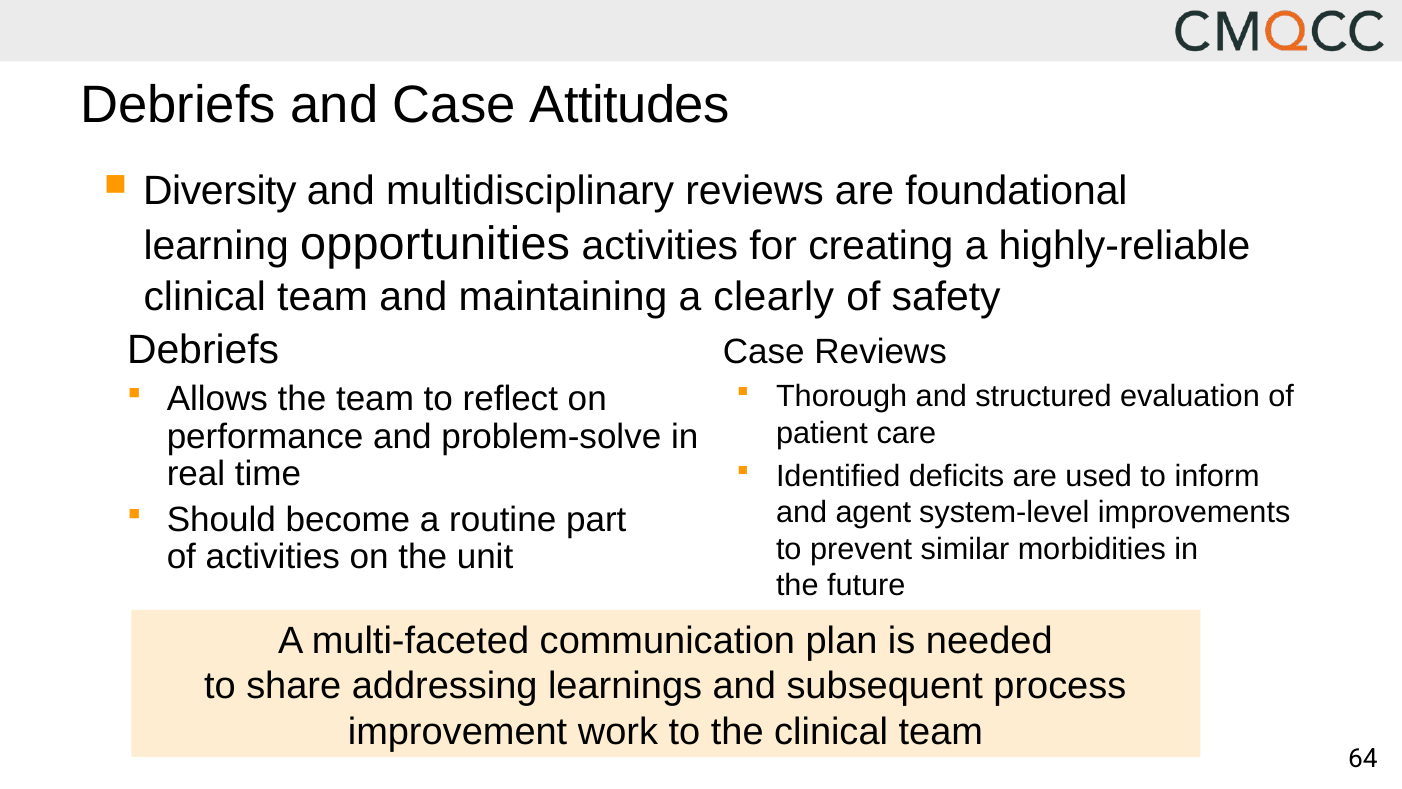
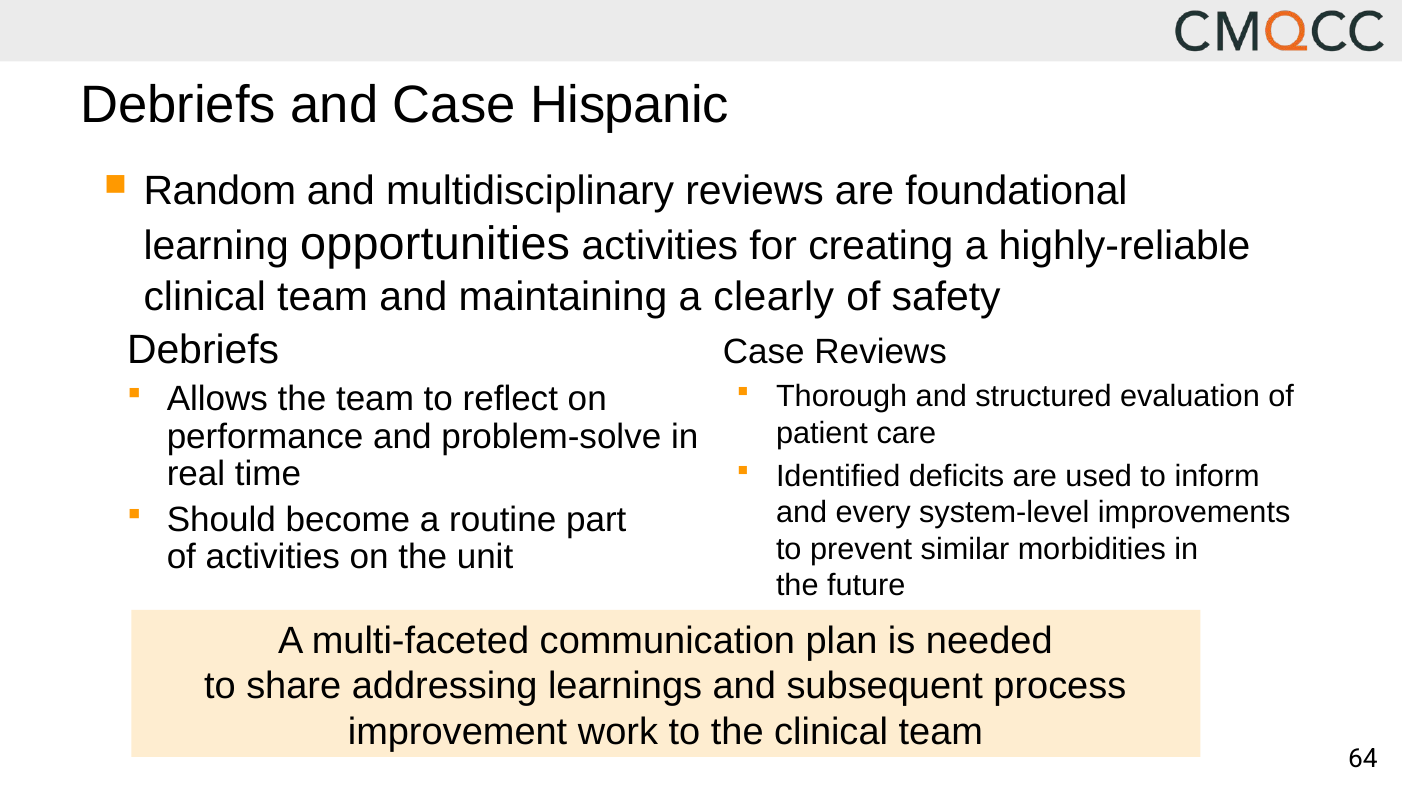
Attitudes: Attitudes -> Hispanic
Diversity: Diversity -> Random
agent: agent -> every
